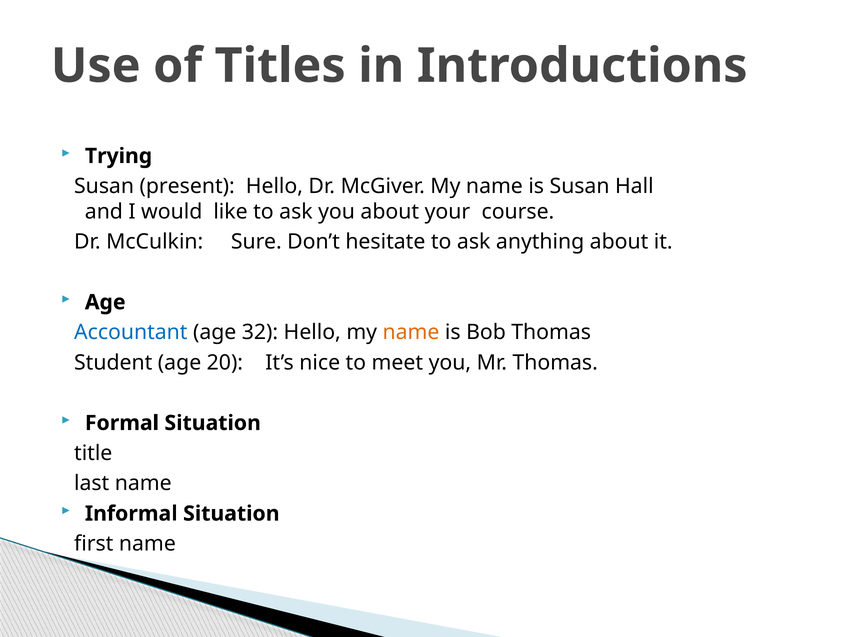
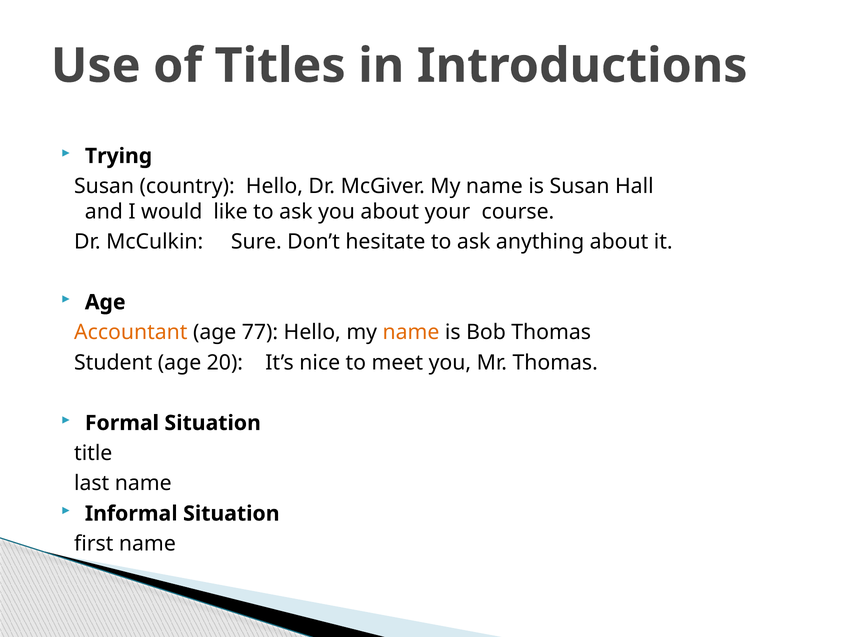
present: present -> country
Accountant colour: blue -> orange
32: 32 -> 77
